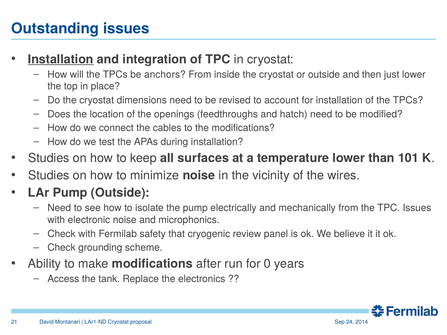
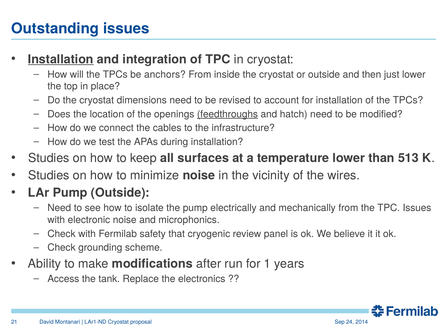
feedthroughs underline: none -> present
the modifications: modifications -> infrastructure
101: 101 -> 513
0: 0 -> 1
